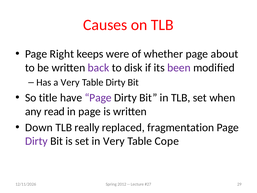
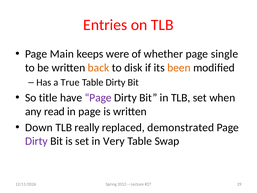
Causes: Causes -> Entries
Right: Right -> Main
about: about -> single
back colour: purple -> orange
been colour: purple -> orange
a Very: Very -> True
fragmentation: fragmentation -> demonstrated
Cope: Cope -> Swap
